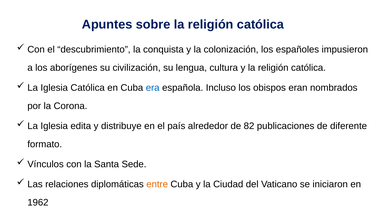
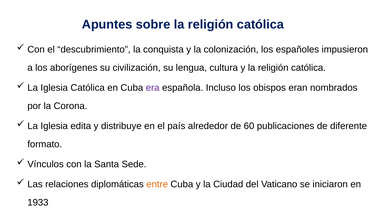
era colour: blue -> purple
82: 82 -> 60
1962: 1962 -> 1933
